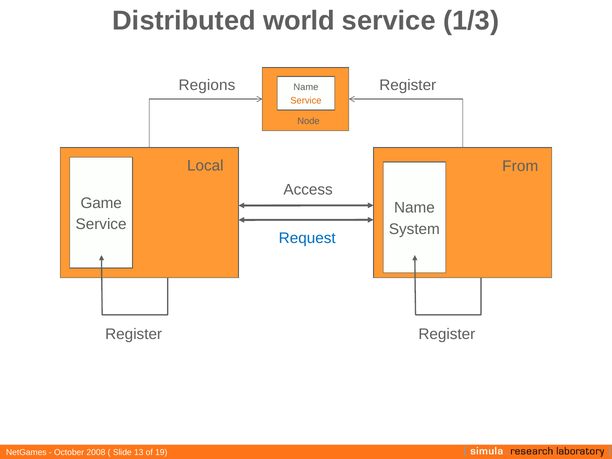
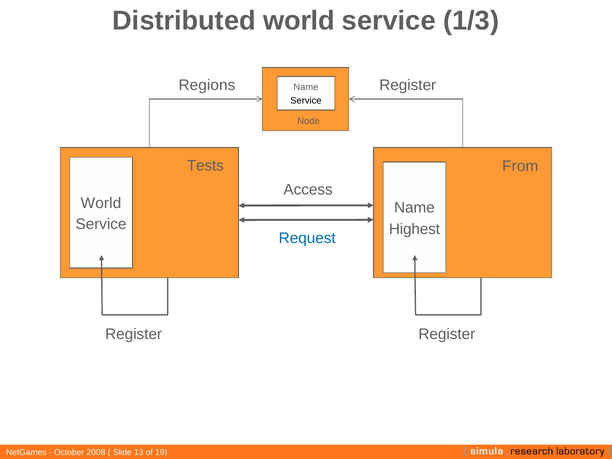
Service at (306, 100) colour: orange -> black
Local: Local -> Tests
Game at (101, 203): Game -> World
System: System -> Highest
